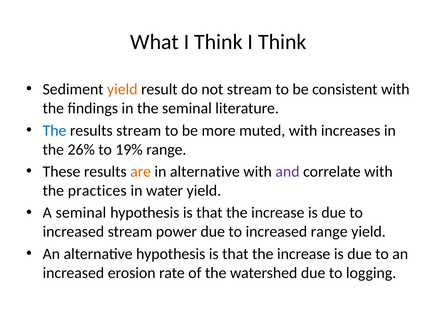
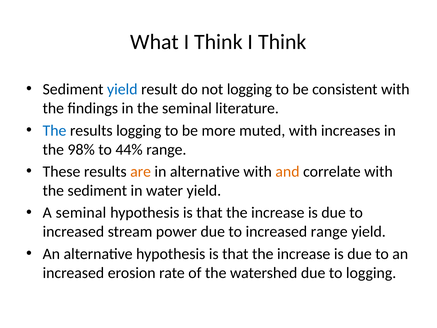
yield at (122, 89) colour: orange -> blue
not stream: stream -> logging
results stream: stream -> logging
26%: 26% -> 98%
19%: 19% -> 44%
and colour: purple -> orange
the practices: practices -> sediment
